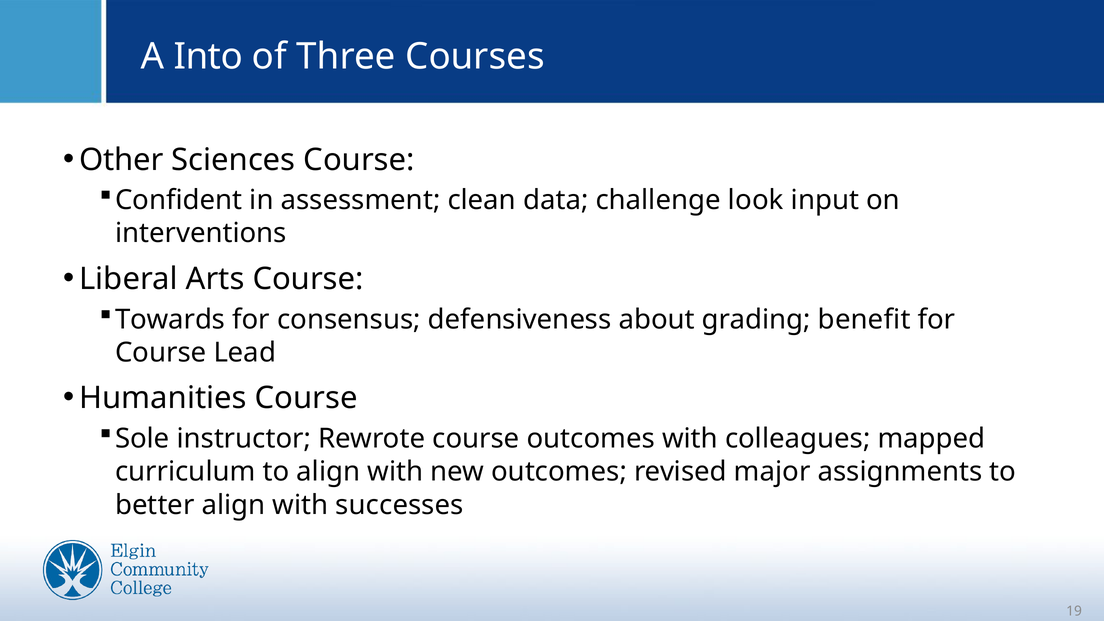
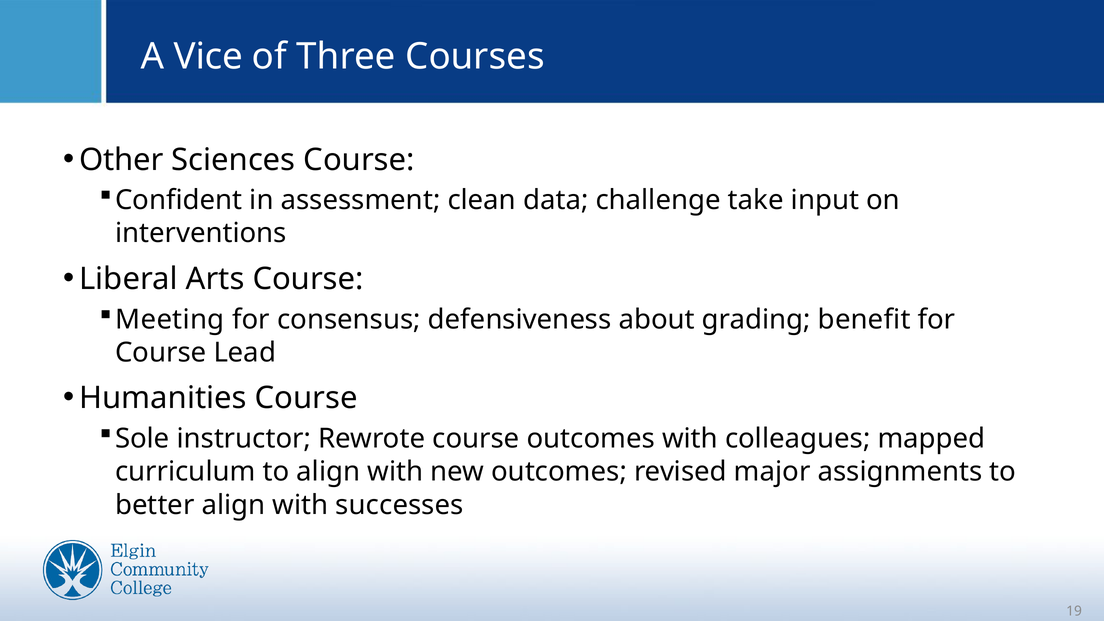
Into: Into -> Vice
look: look -> take
Towards: Towards -> Meeting
